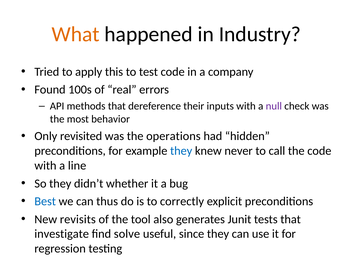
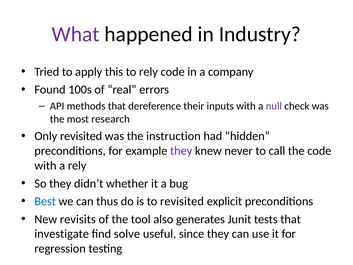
What colour: orange -> purple
to test: test -> rely
behavior: behavior -> research
operations: operations -> instruction
they at (181, 151) colour: blue -> purple
a line: line -> rely
to correctly: correctly -> revisited
